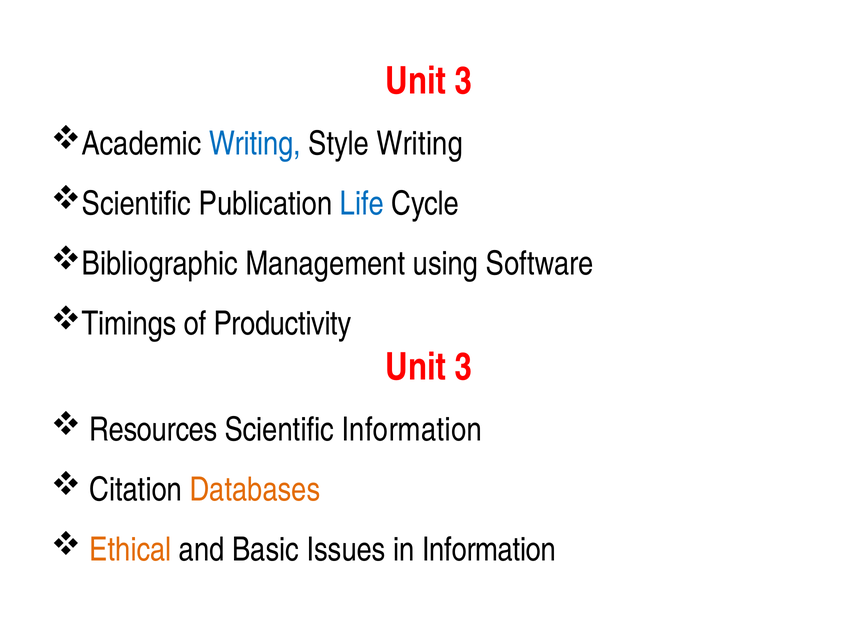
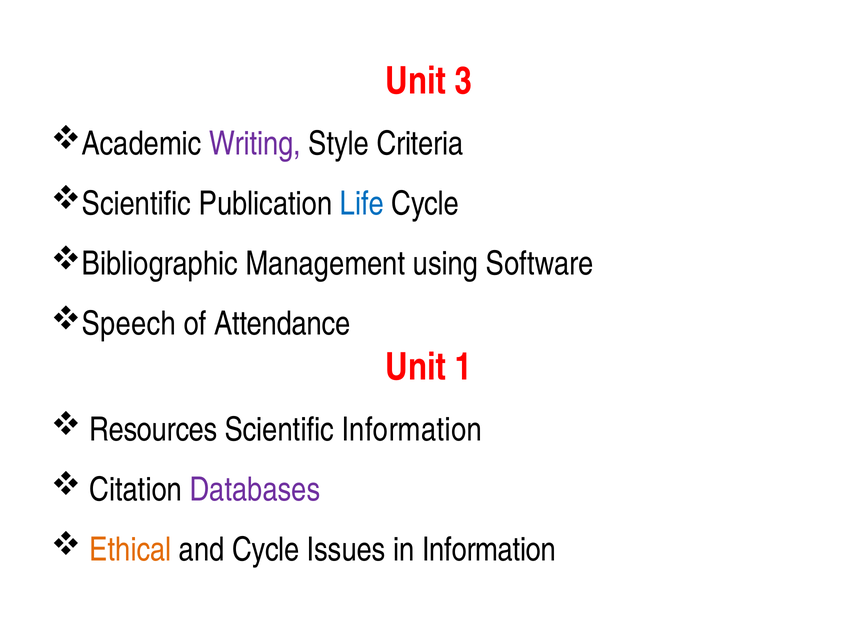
Writing at (255, 144) colour: blue -> purple
Style Writing: Writing -> Criteria
Timings: Timings -> Speech
Productivity: Productivity -> Attendance
3 at (464, 367): 3 -> 1
Databases colour: orange -> purple
and Basic: Basic -> Cycle
